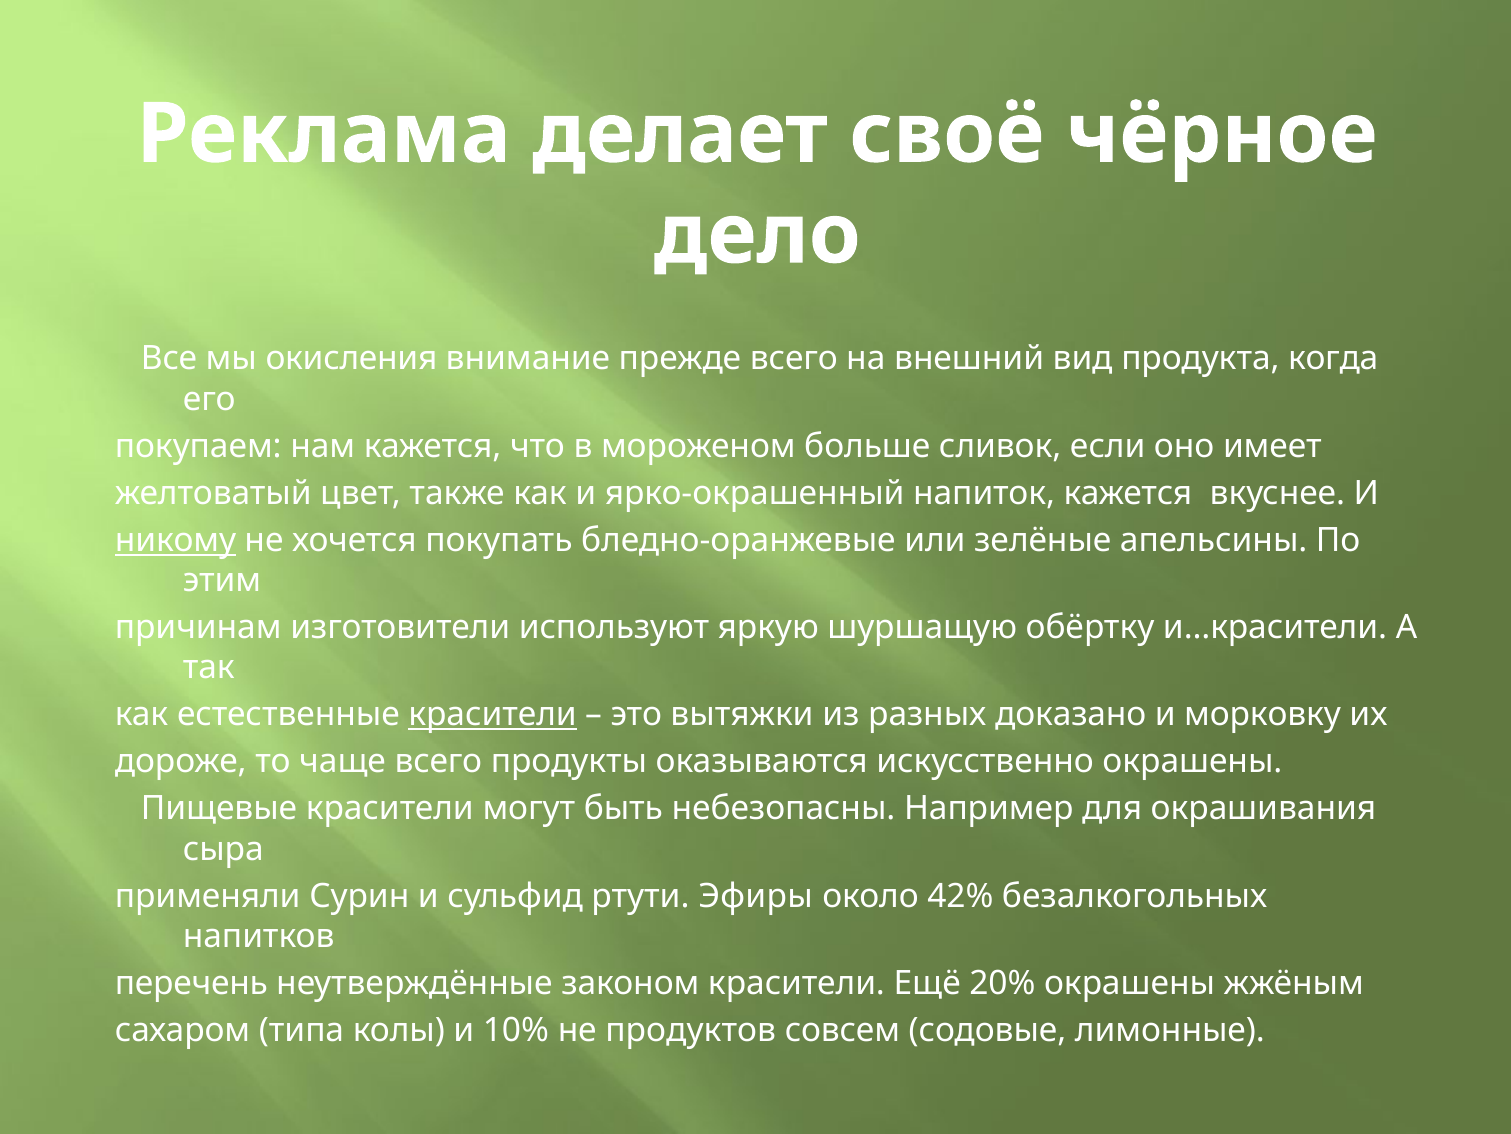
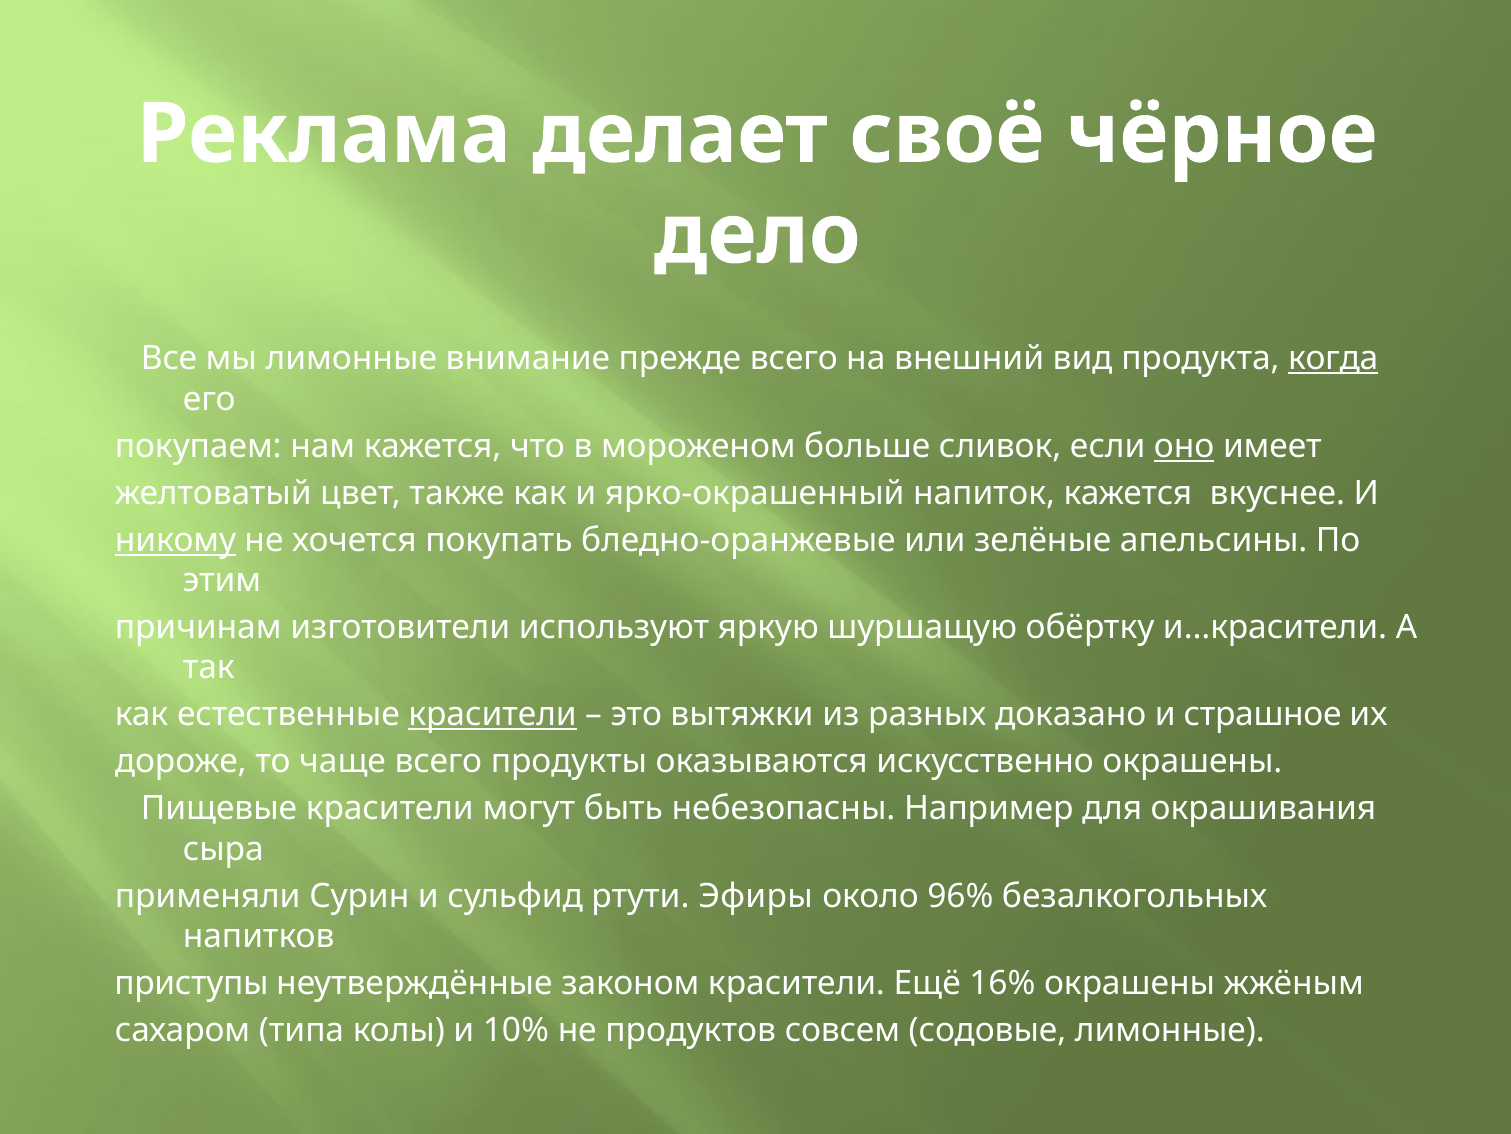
мы окисления: окисления -> лимонные
когда underline: none -> present
оно underline: none -> present
морковку: морковку -> страшное
42%: 42% -> 96%
перечень: перечень -> приступы
20%: 20% -> 16%
